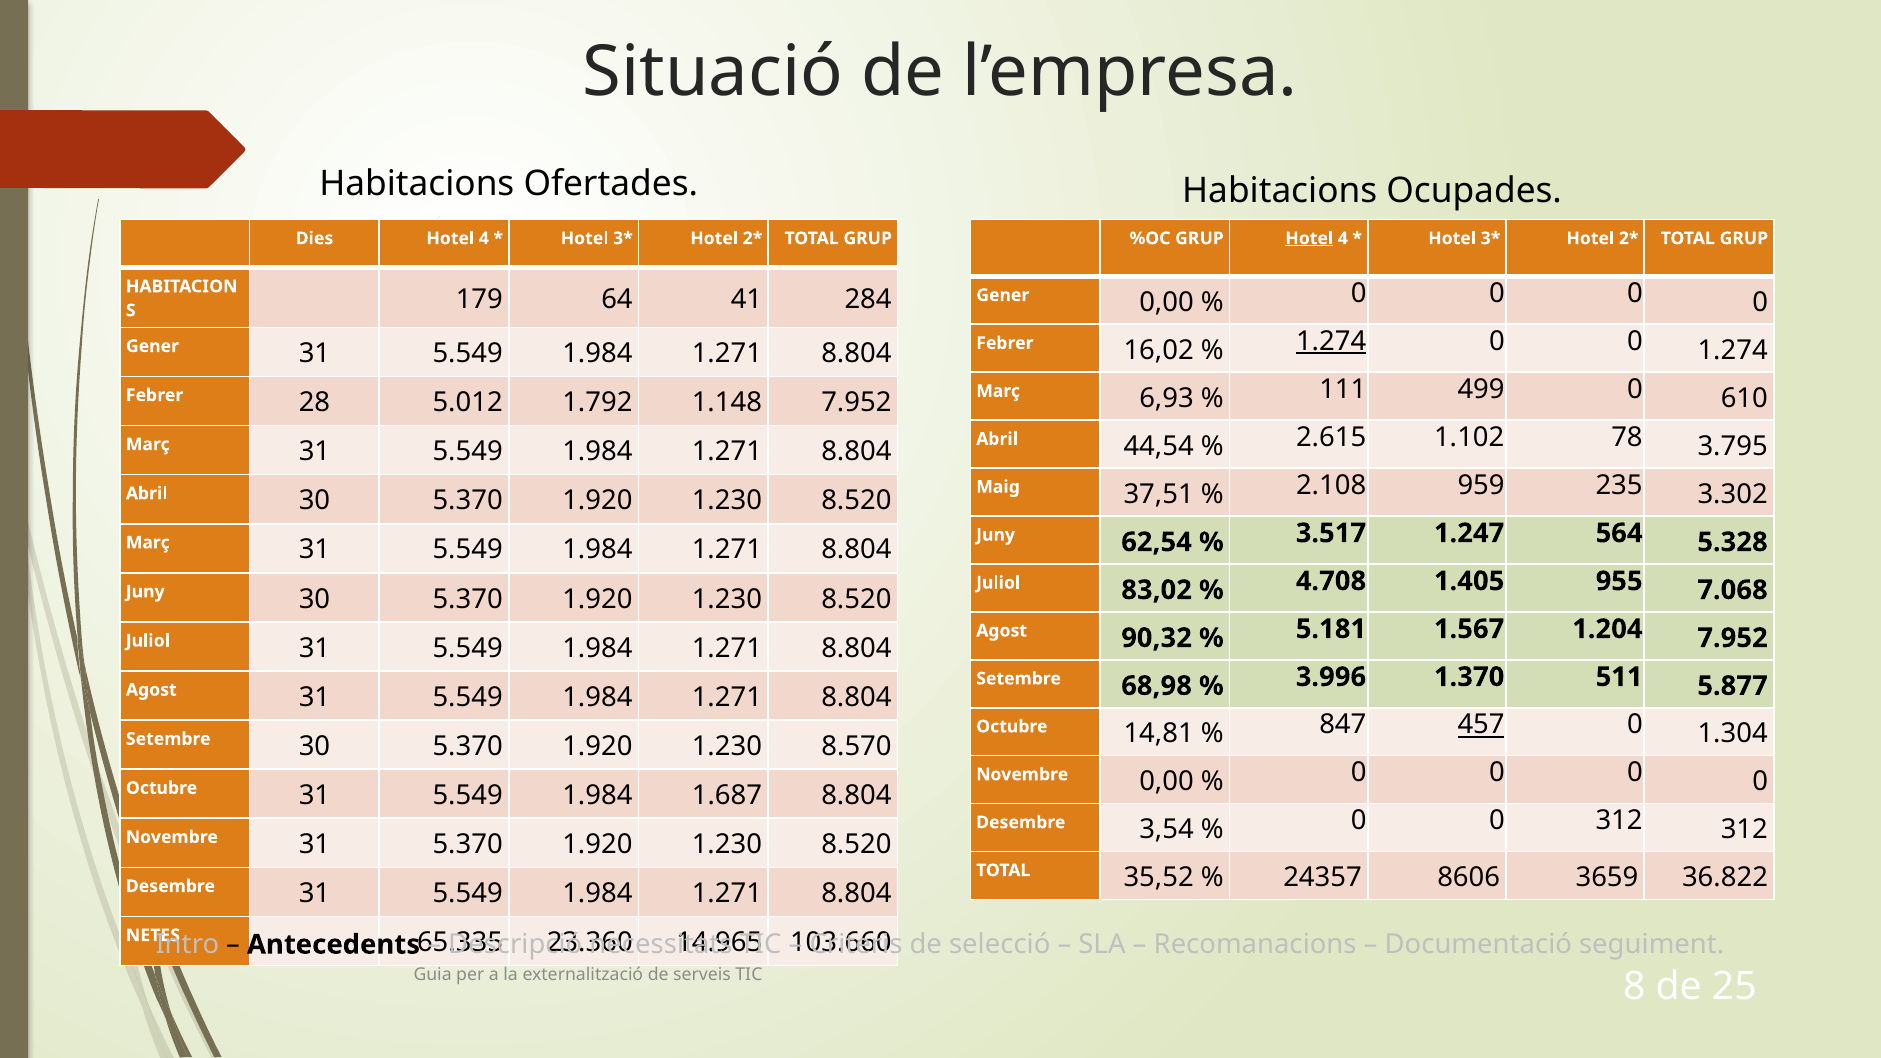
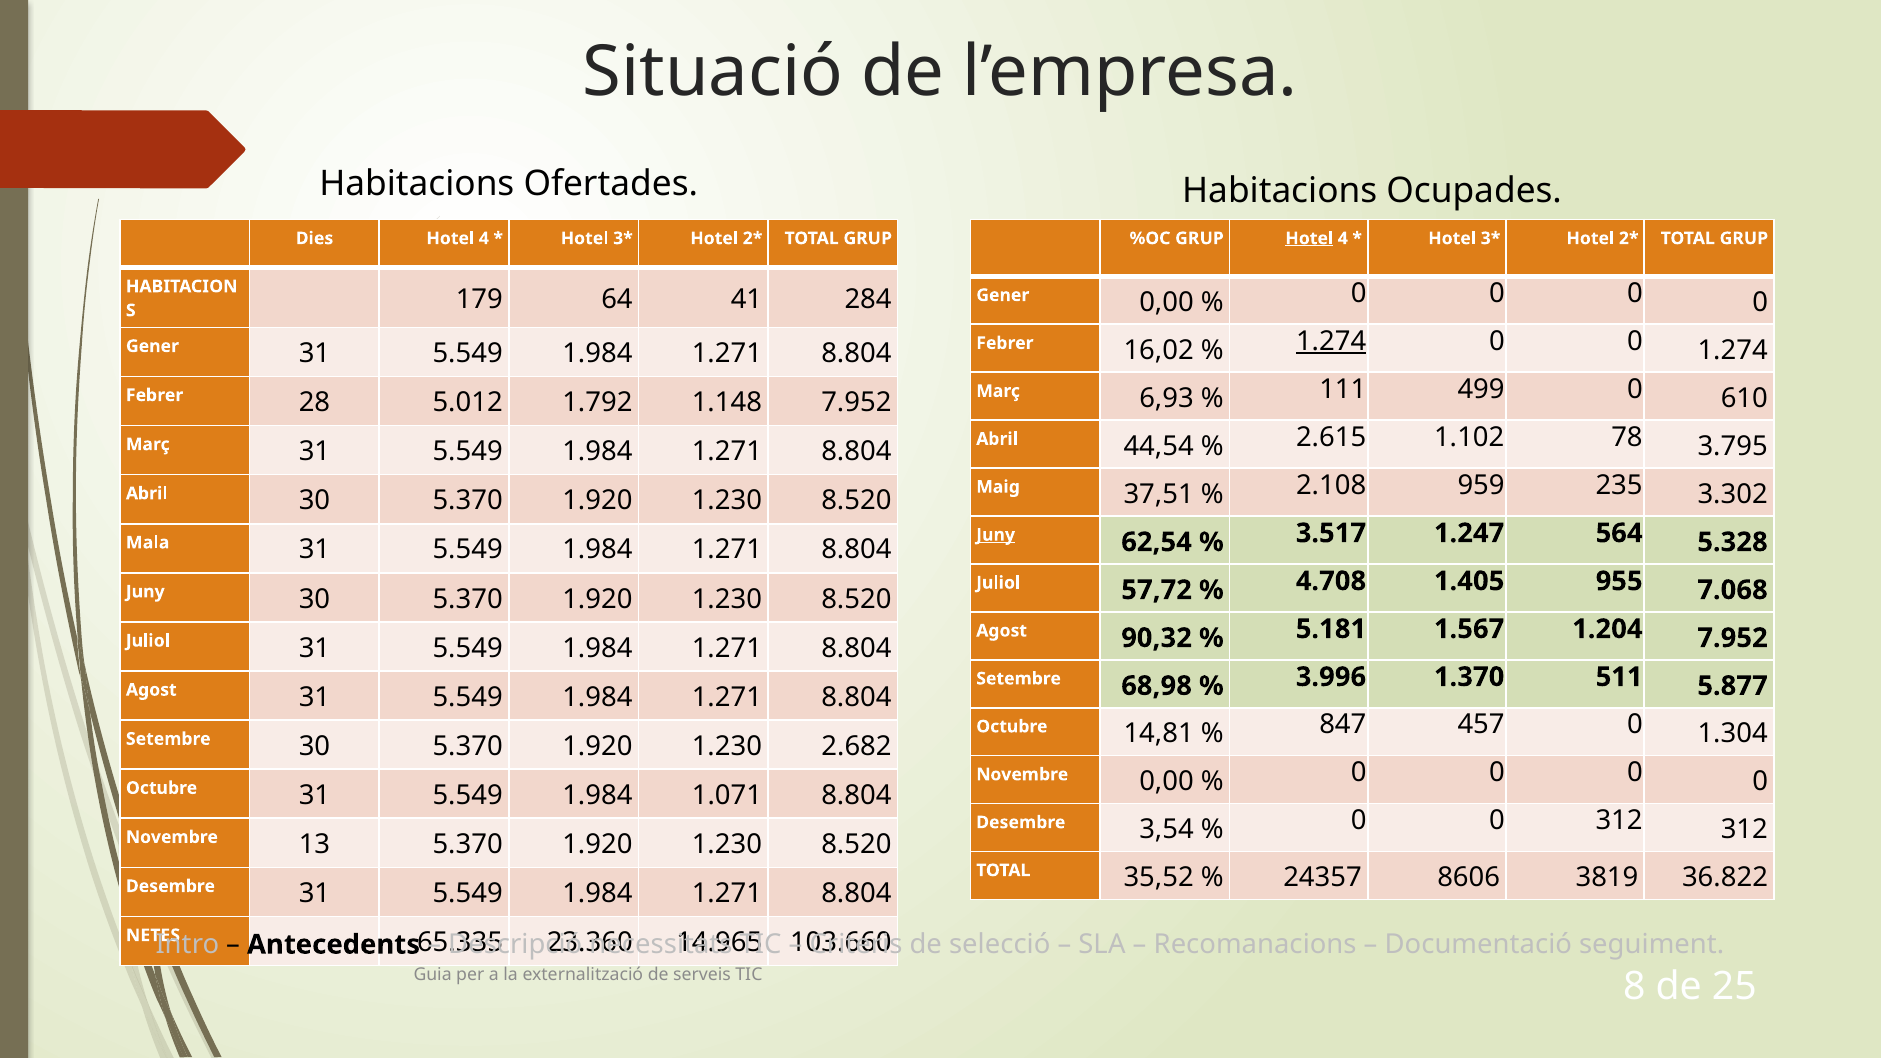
Juny at (996, 535) underline: none -> present
Març at (148, 543): Març -> Mala
83,02: 83,02 -> 57,72
457 underline: present -> none
8.570: 8.570 -> 2.682
1.687: 1.687 -> 1.071
Novembre 31: 31 -> 13
3659: 3659 -> 3819
